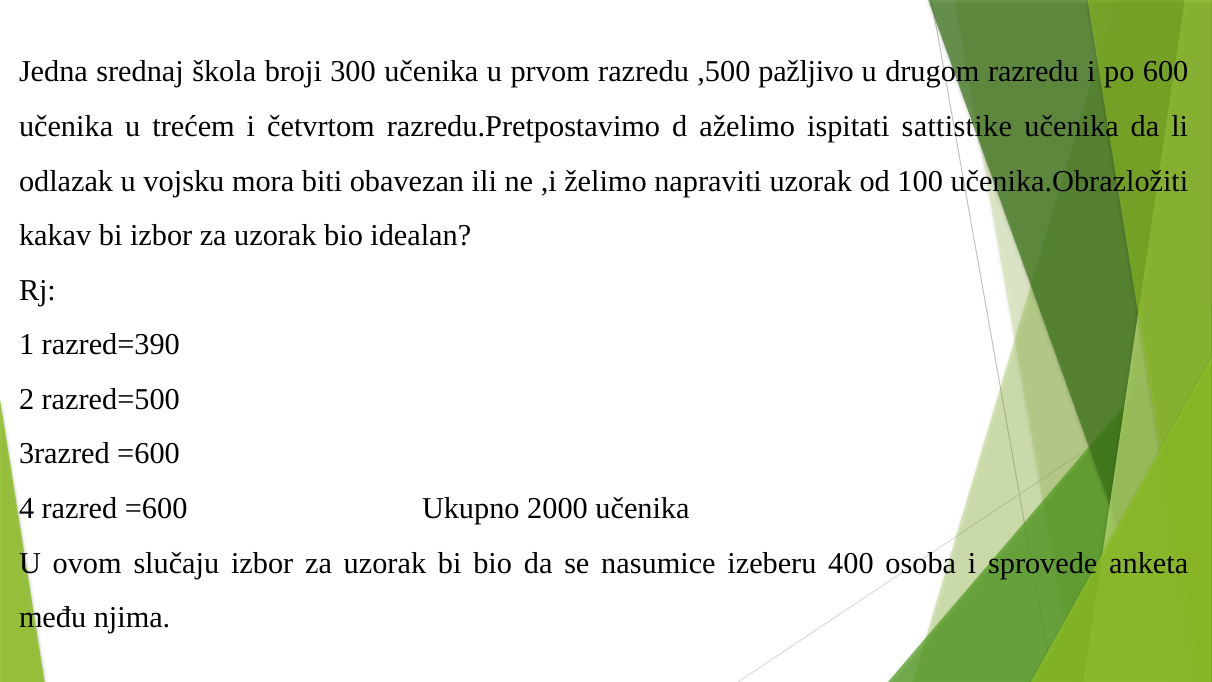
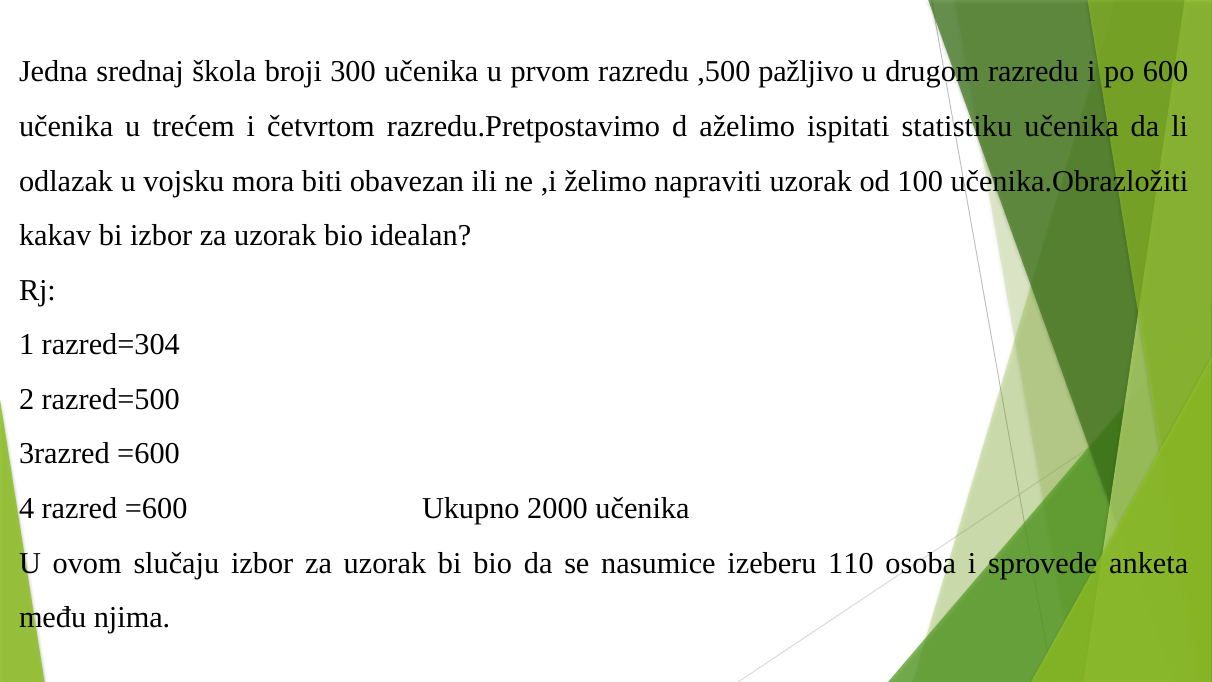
sattistike: sattistike -> statistiku
razred=390: razred=390 -> razred=304
400: 400 -> 110
